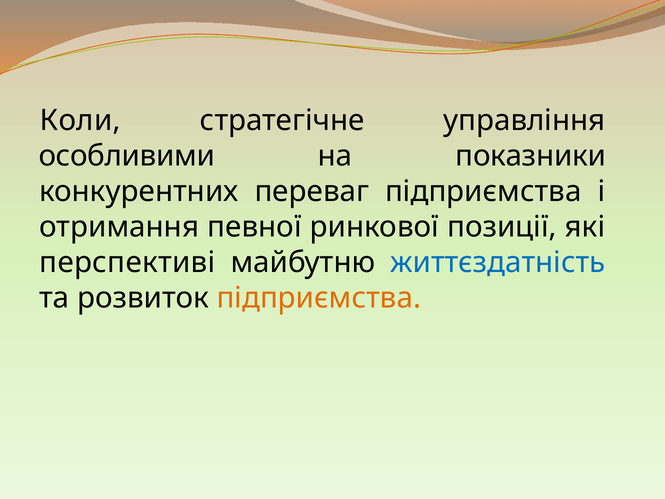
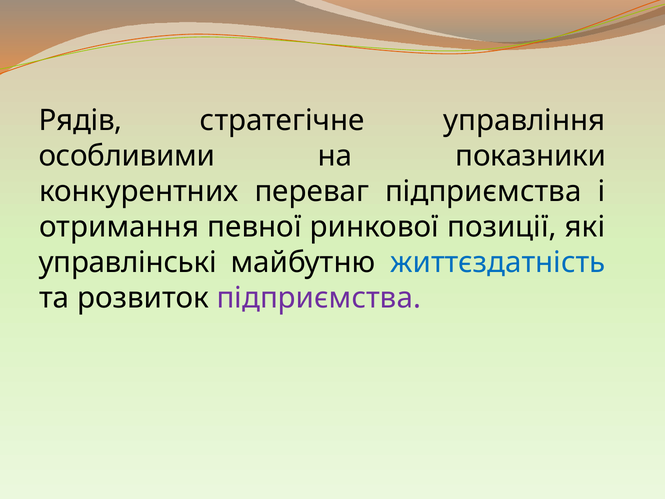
Коли: Коли -> Рядів
перспективі: перспективі -> управлінські
підприємства at (319, 298) colour: orange -> purple
